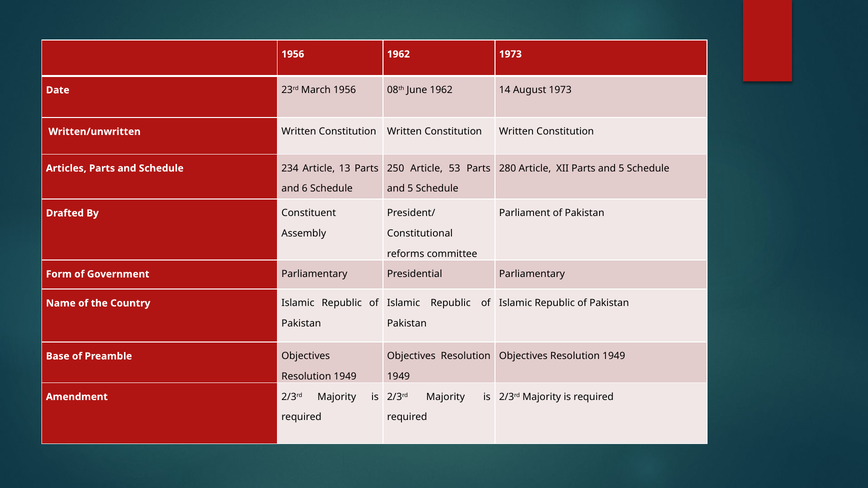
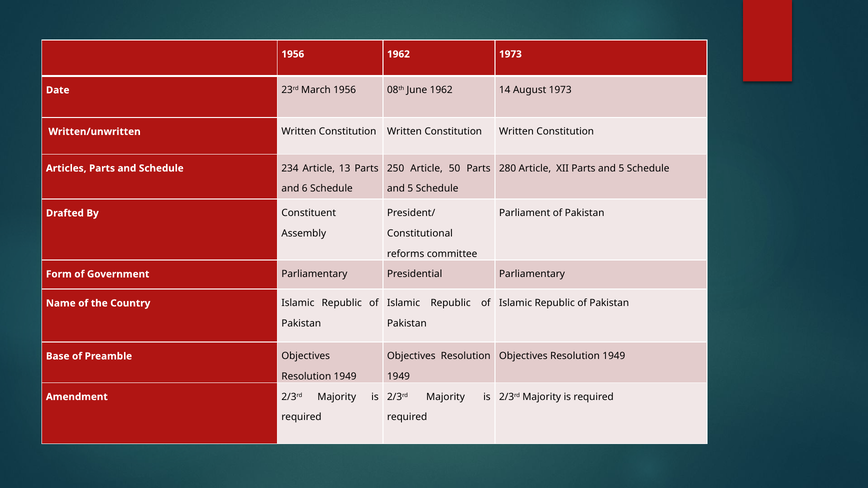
53: 53 -> 50
